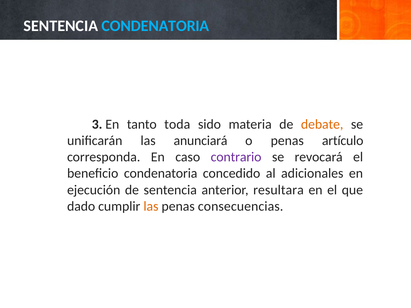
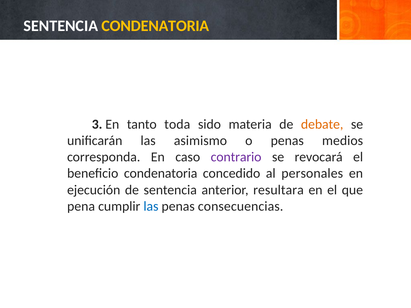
CONDENATORIA at (155, 26) colour: light blue -> yellow
anunciará: anunciará -> asimismo
artículo: artículo -> medios
adicionales: adicionales -> personales
dado: dado -> pena
las at (151, 206) colour: orange -> blue
